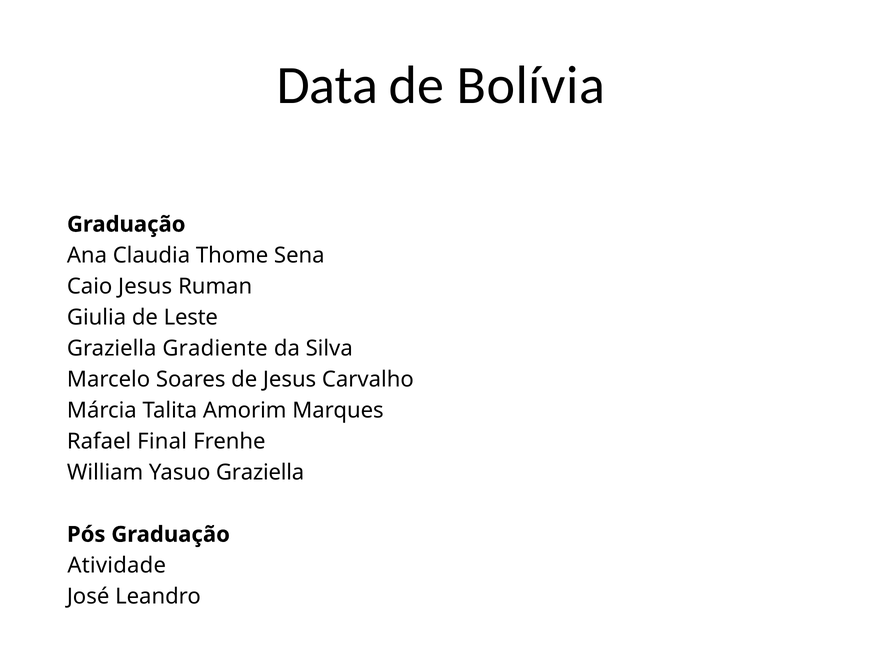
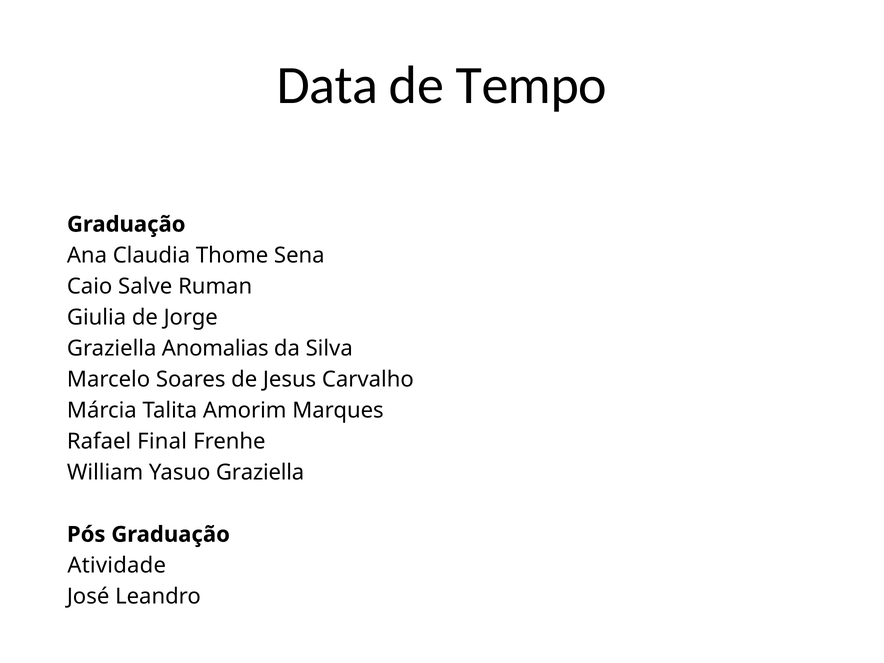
Bolívia: Bolívia -> Tempo
Caio Jesus: Jesus -> Salve
Leste: Leste -> Jorge
Gradiente: Gradiente -> Anomalias
